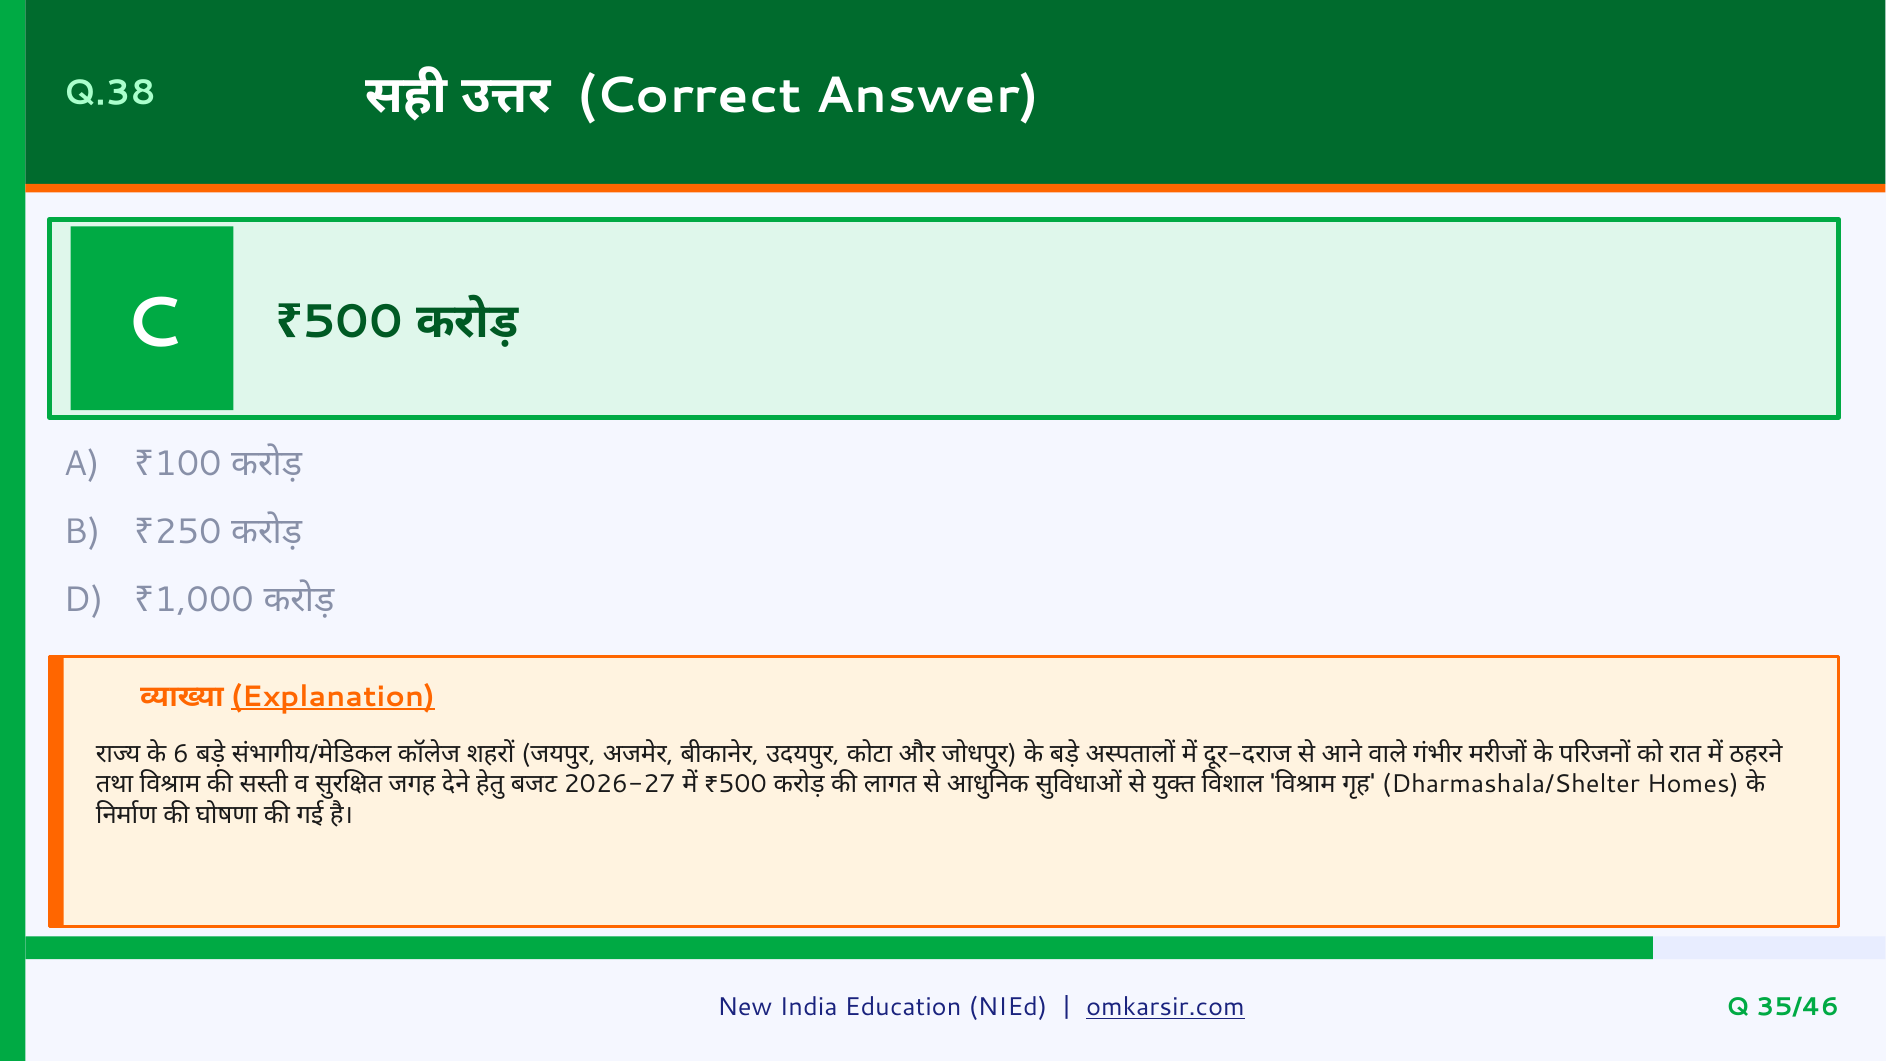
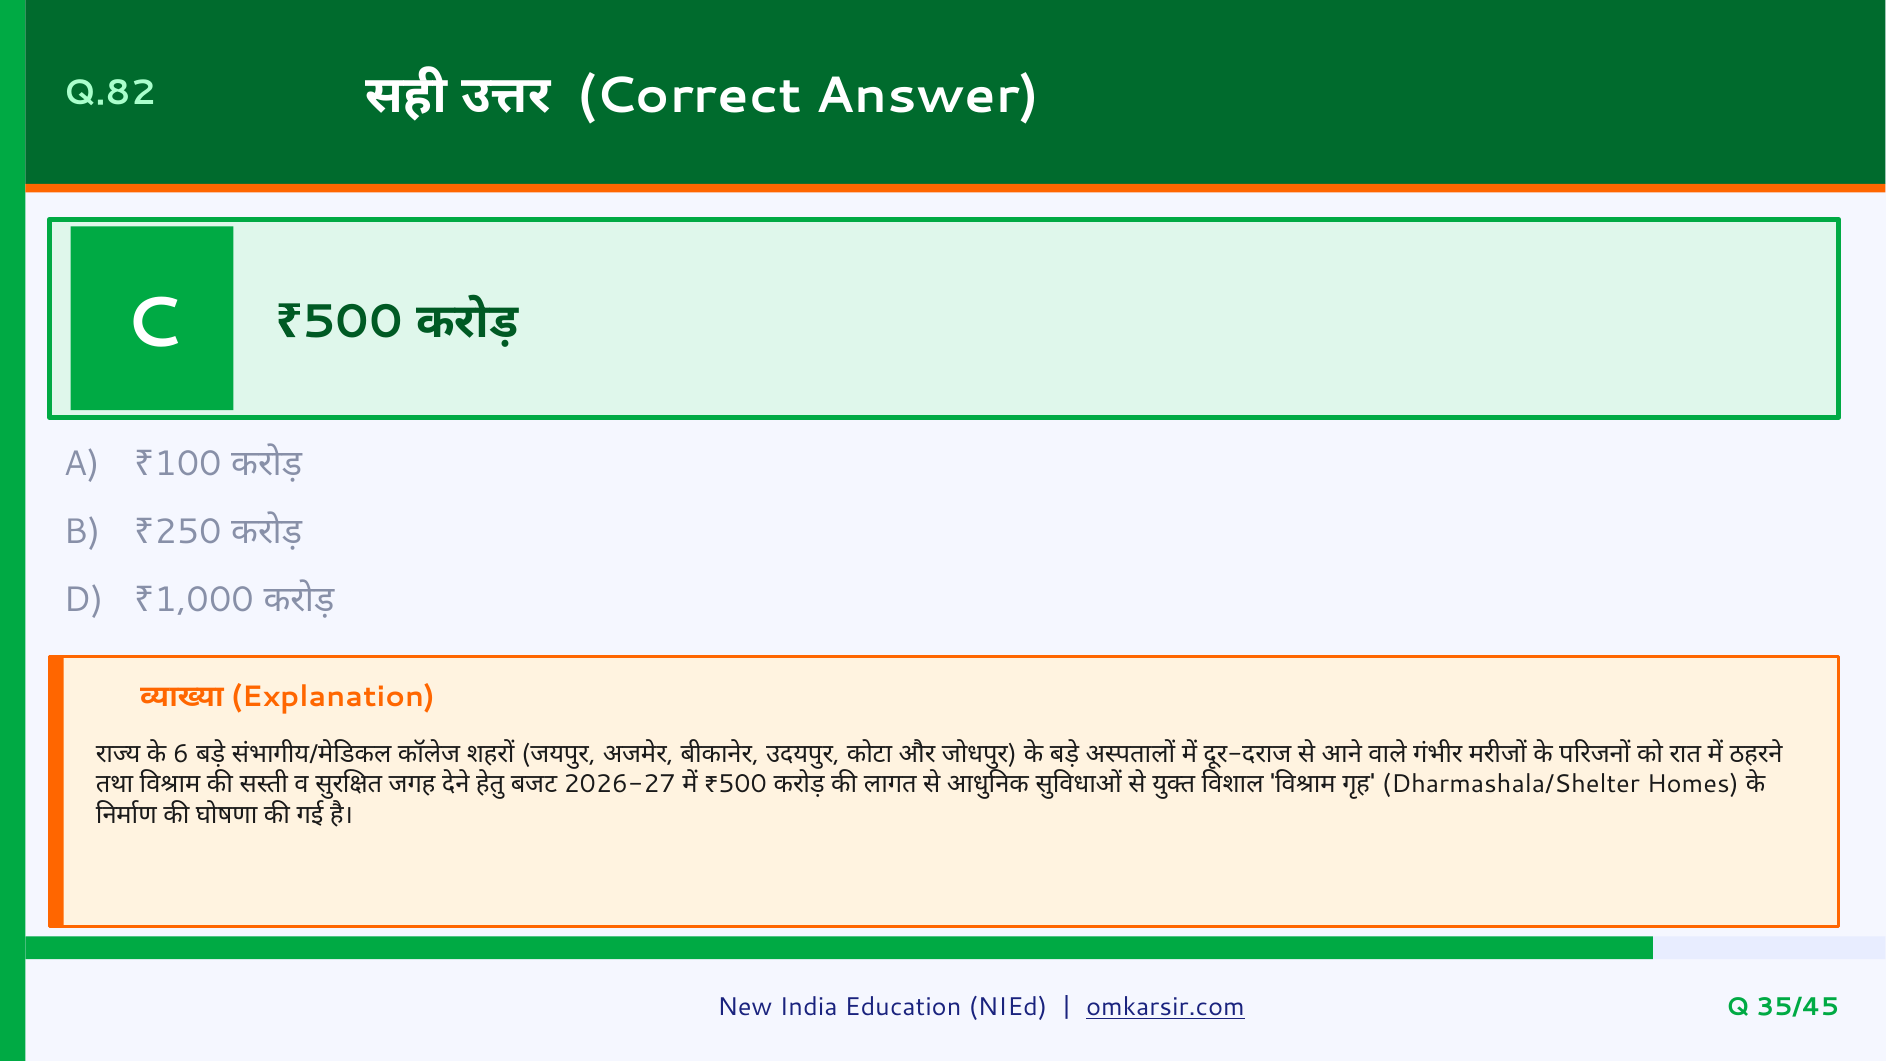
Q.38: Q.38 -> Q.82
Explanation underline: present -> none
35/46: 35/46 -> 35/45
